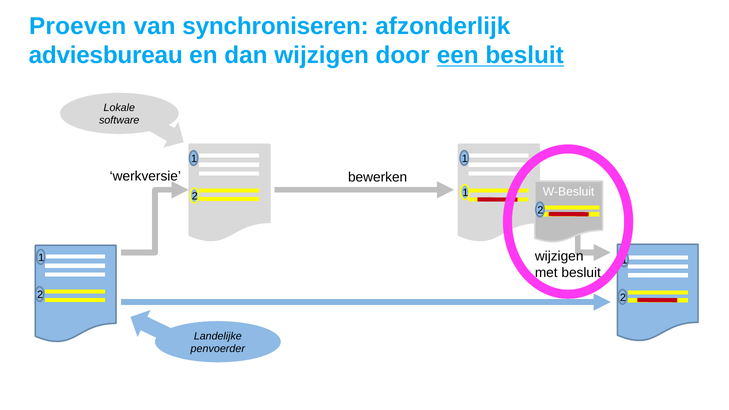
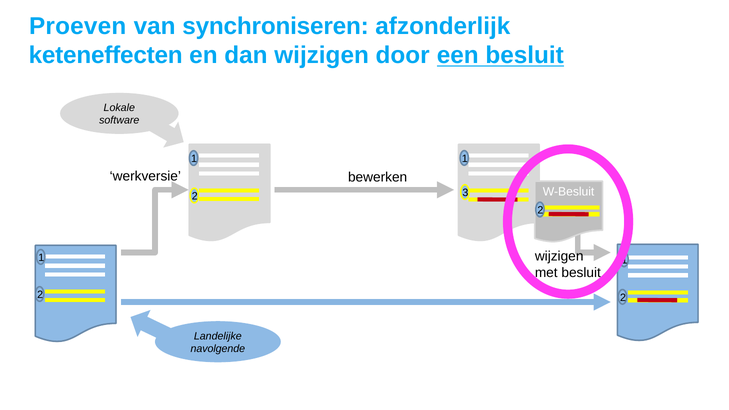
adviesbureau: adviesbureau -> keteneffecten
1 at (465, 193): 1 -> 3
penvoerder: penvoerder -> navolgende
